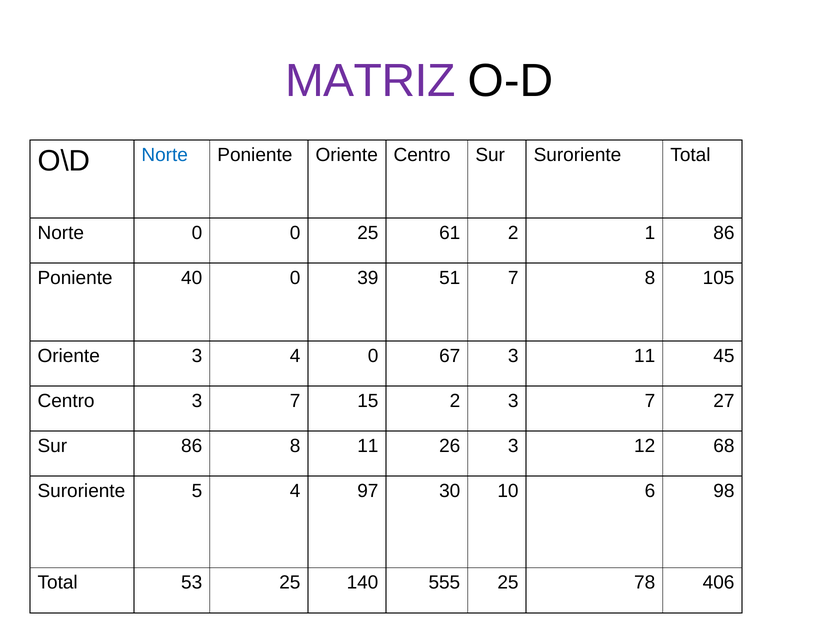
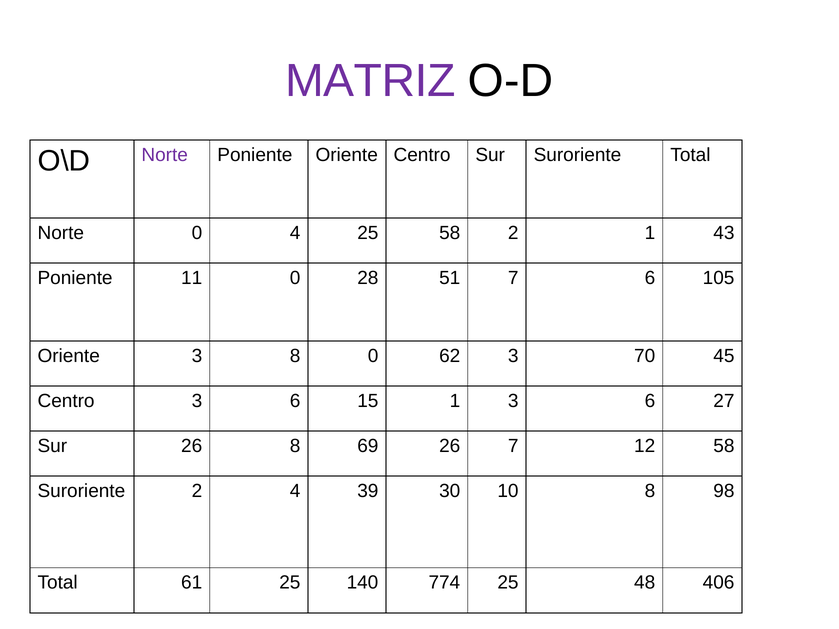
Norte at (165, 155) colour: blue -> purple
0 0: 0 -> 4
25 61: 61 -> 58
1 86: 86 -> 43
40: 40 -> 11
39: 39 -> 28
7 8: 8 -> 6
3 4: 4 -> 8
67: 67 -> 62
3 11: 11 -> 70
Centro 3 7: 7 -> 6
15 2: 2 -> 1
7 at (650, 401): 7 -> 6
Sur 86: 86 -> 26
8 11: 11 -> 69
26 3: 3 -> 7
12 68: 68 -> 58
Suroriente 5: 5 -> 2
97: 97 -> 39
10 6: 6 -> 8
53: 53 -> 61
555: 555 -> 774
78: 78 -> 48
